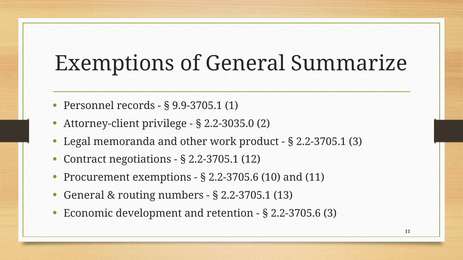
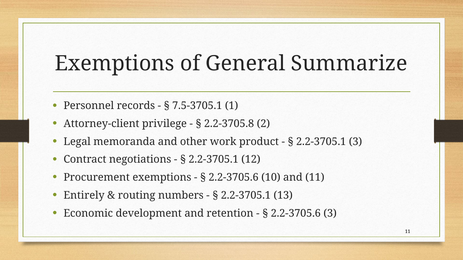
9.9-3705.1: 9.9-3705.1 -> 7.5-3705.1
2.2-3035.0: 2.2-3035.0 -> 2.2-3705.8
General at (84, 196): General -> Entirely
